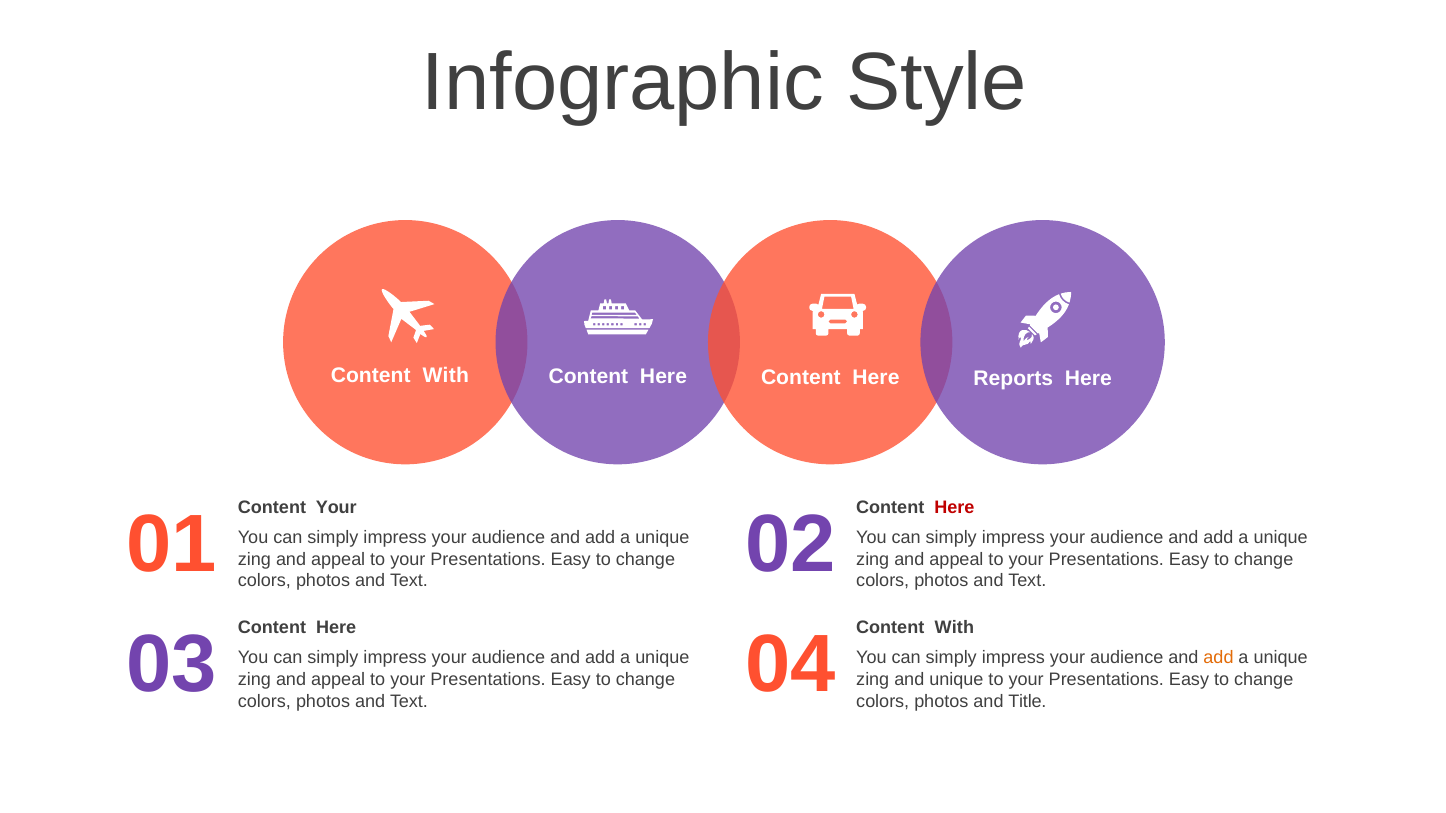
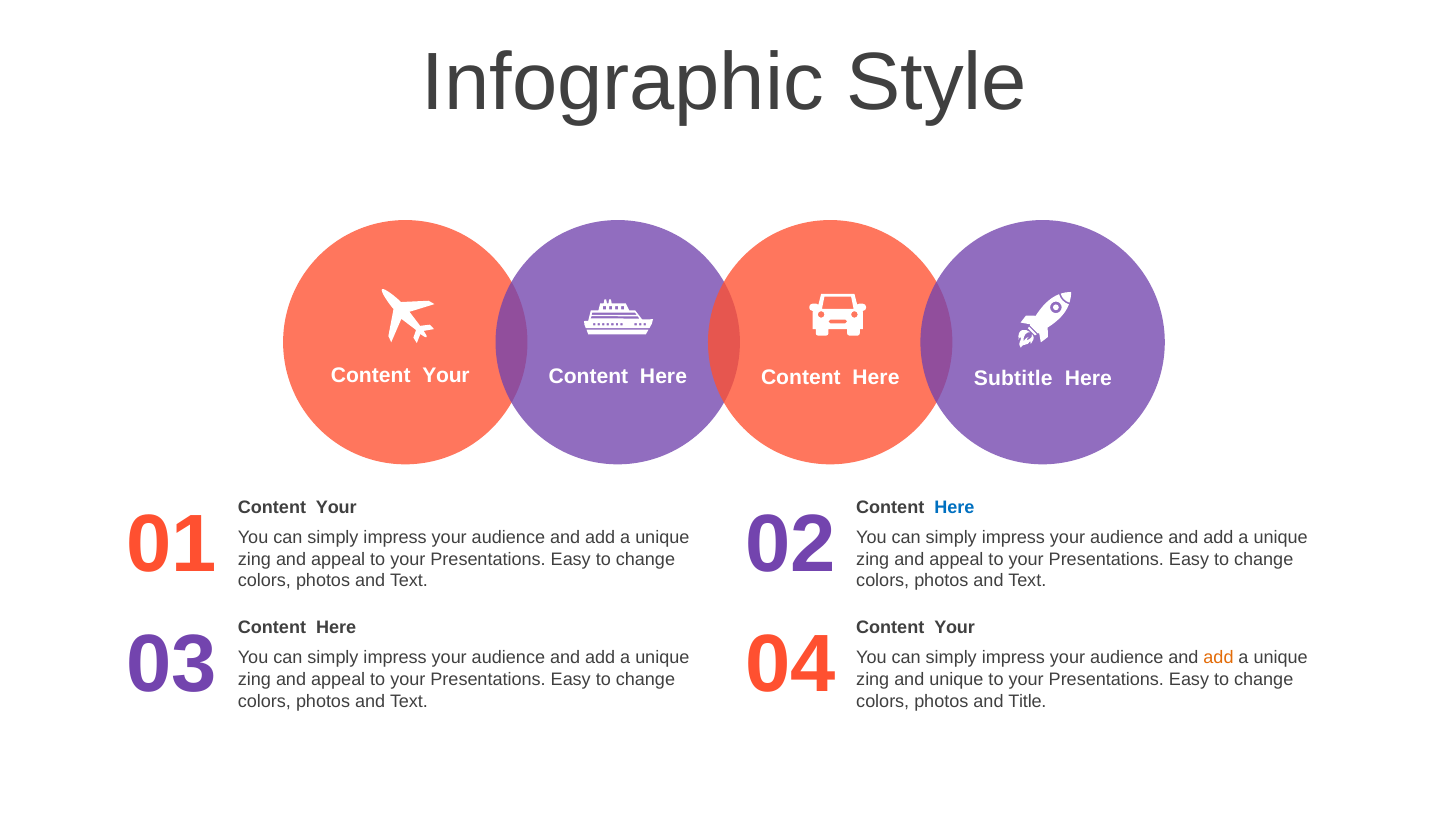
With at (446, 376): With -> Your
Reports: Reports -> Subtitle
Here at (954, 508) colour: red -> blue
With at (954, 628): With -> Your
